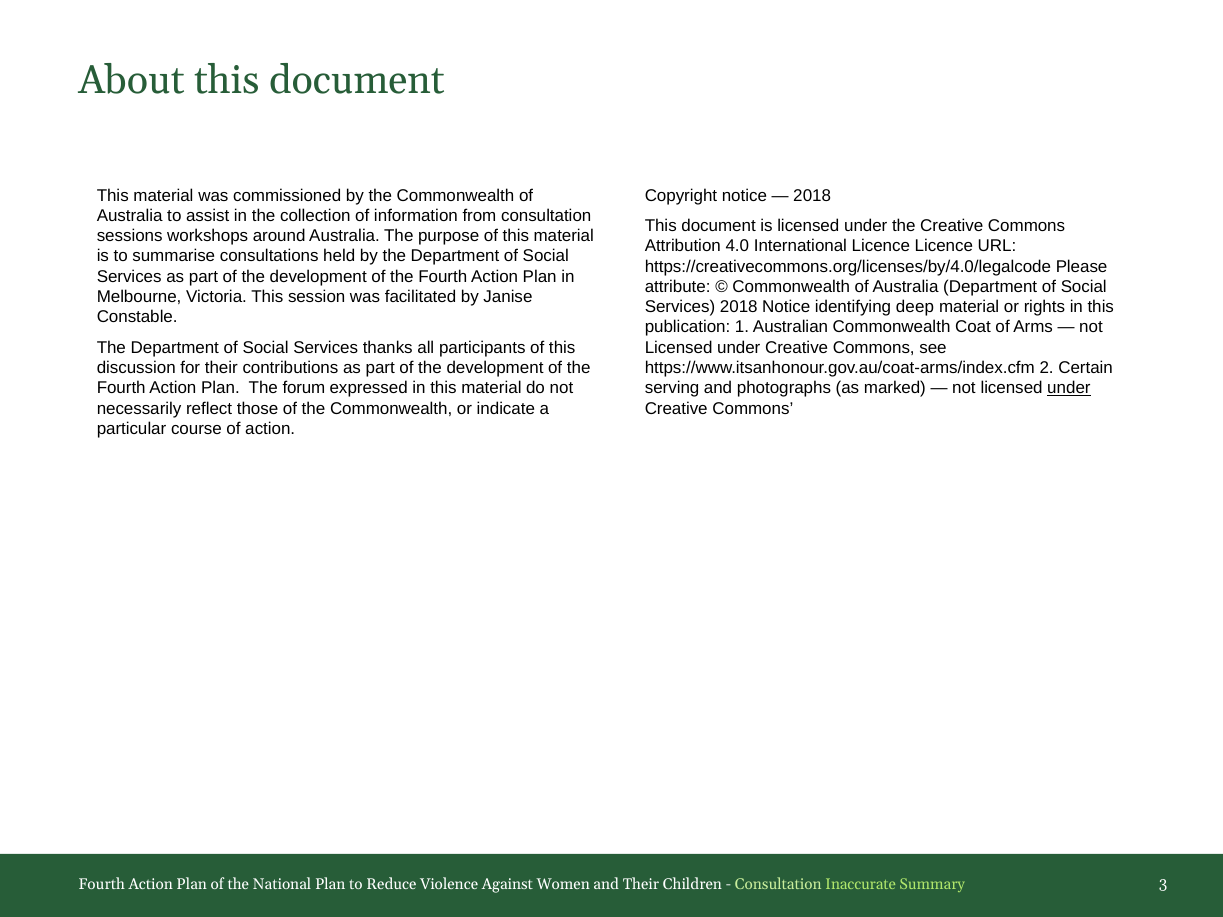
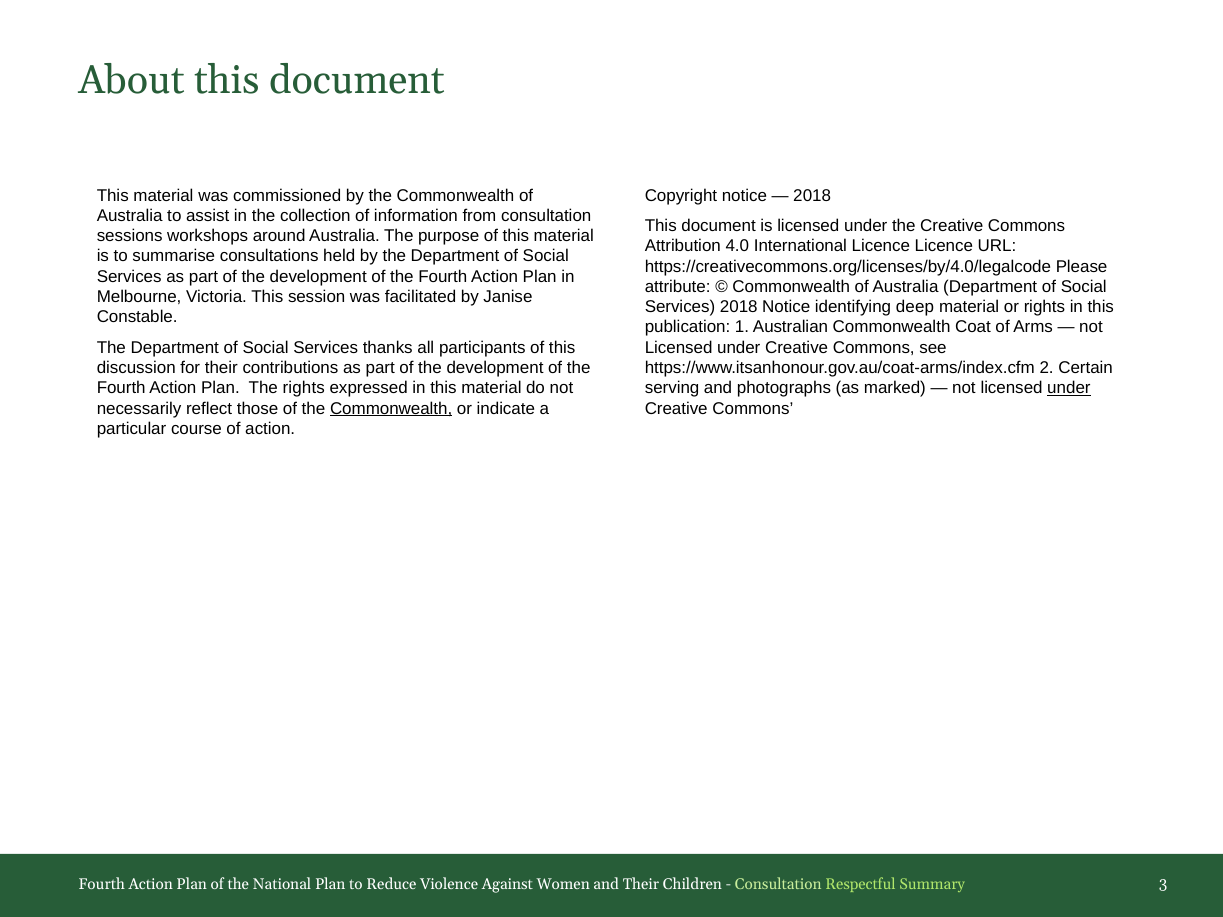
The forum: forum -> rights
Commonwealth at (391, 409) underline: none -> present
Inaccurate: Inaccurate -> Respectful
